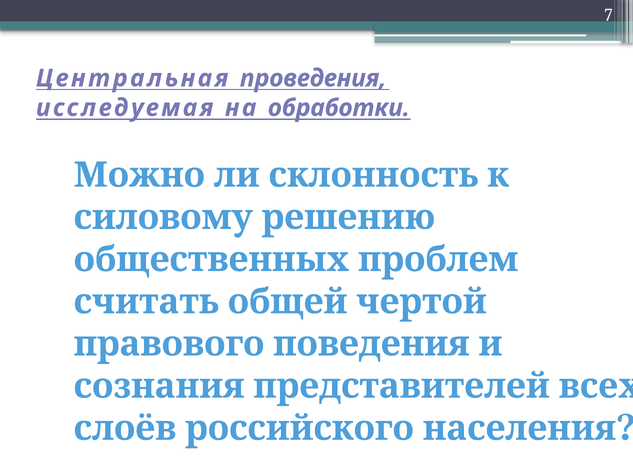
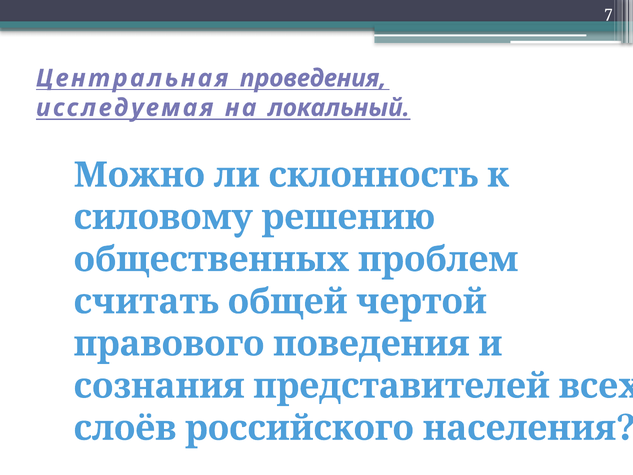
обработки: обработки -> локальный
